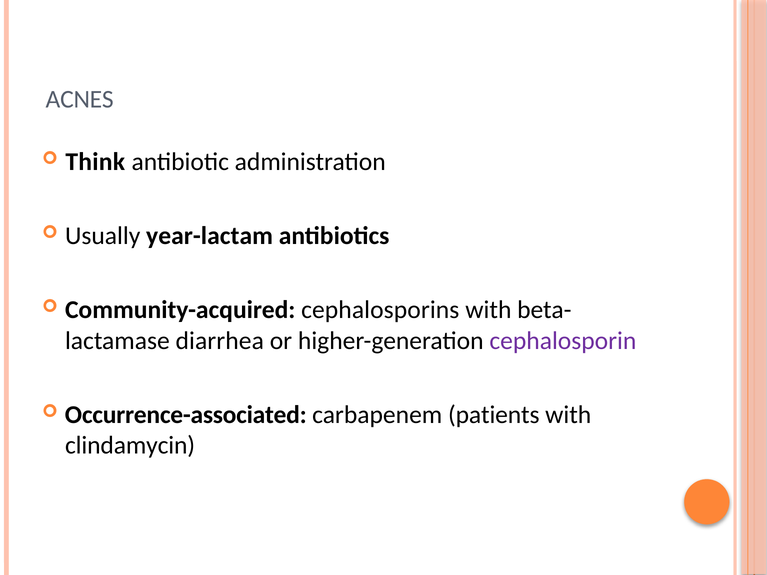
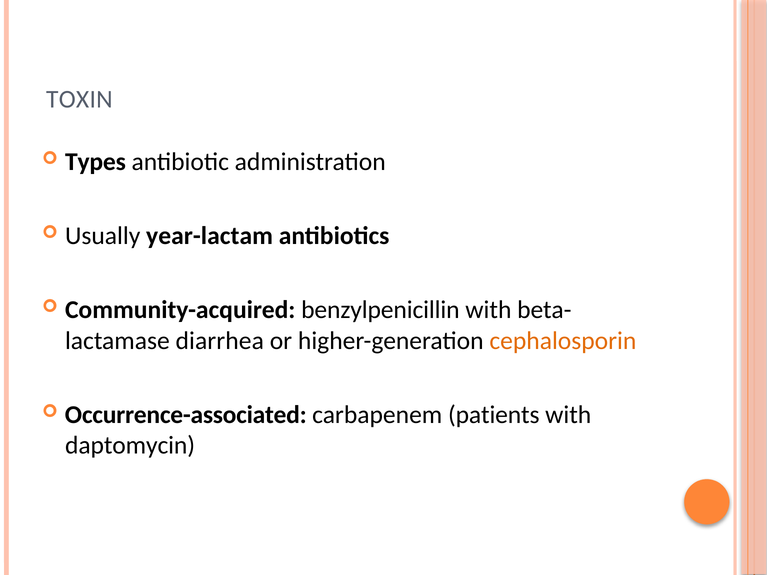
ACNES: ACNES -> TOXIN
Think: Think -> Types
cephalosporins: cephalosporins -> benzylpenicillin
cephalosporin colour: purple -> orange
clindamycin: clindamycin -> daptomycin
